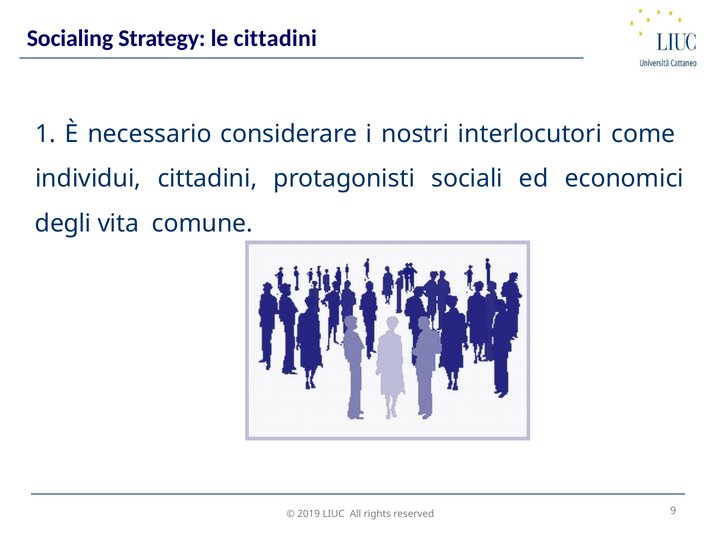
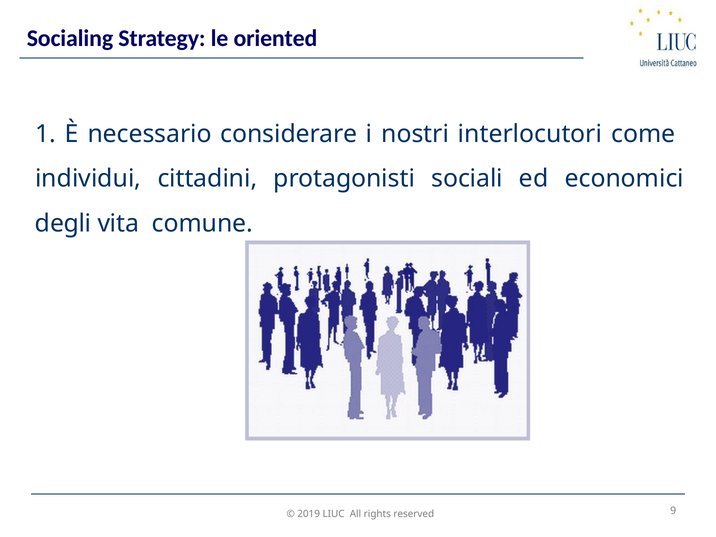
le cittadini: cittadini -> oriented
